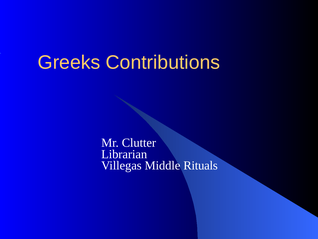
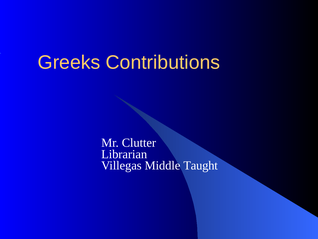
Rituals: Rituals -> Taught
